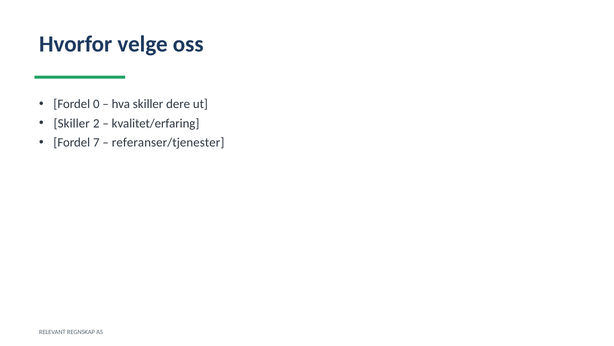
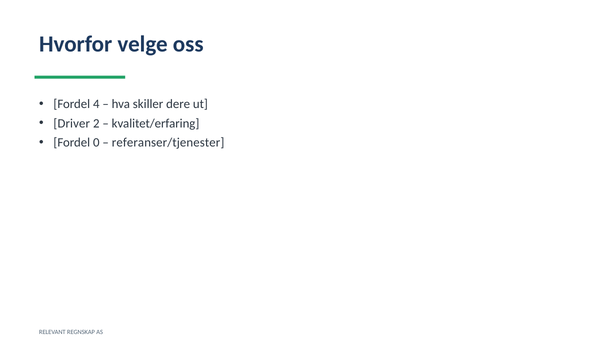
0: 0 -> 4
Skiller at (72, 123): Skiller -> Driver
7: 7 -> 0
